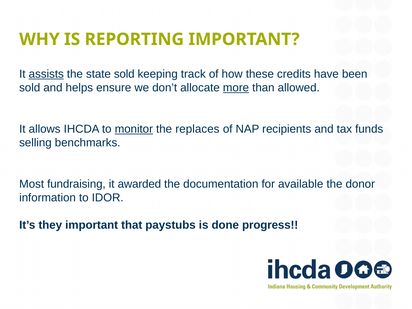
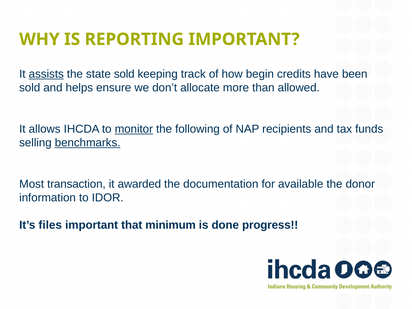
these: these -> begin
more underline: present -> none
replaces: replaces -> following
benchmarks underline: none -> present
fundraising: fundraising -> transaction
they: they -> files
paystubs: paystubs -> minimum
